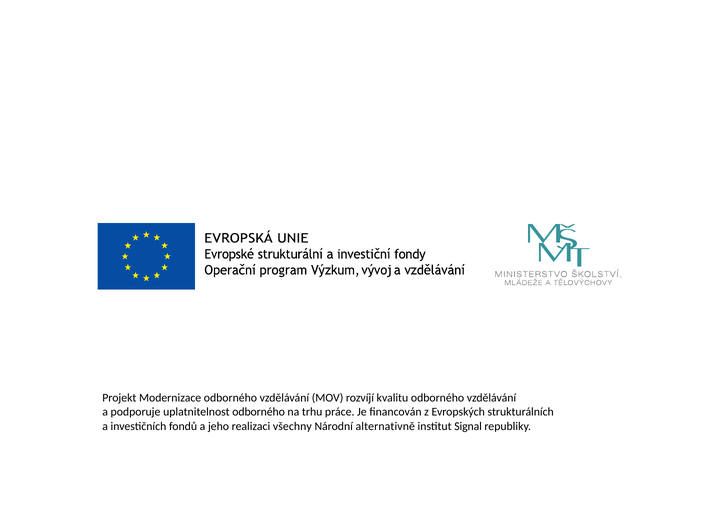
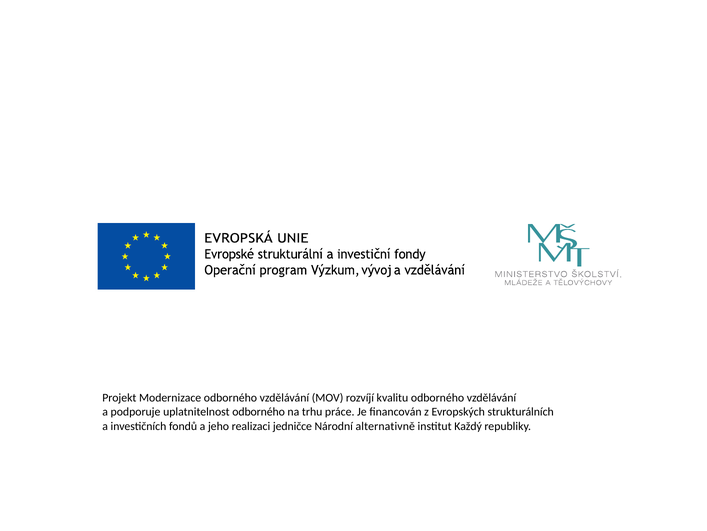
všechny: všechny -> jedničce
Signal: Signal -> Každý
